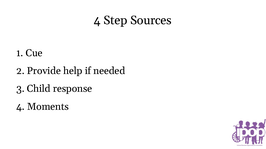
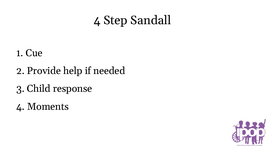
Sources: Sources -> Sandall
